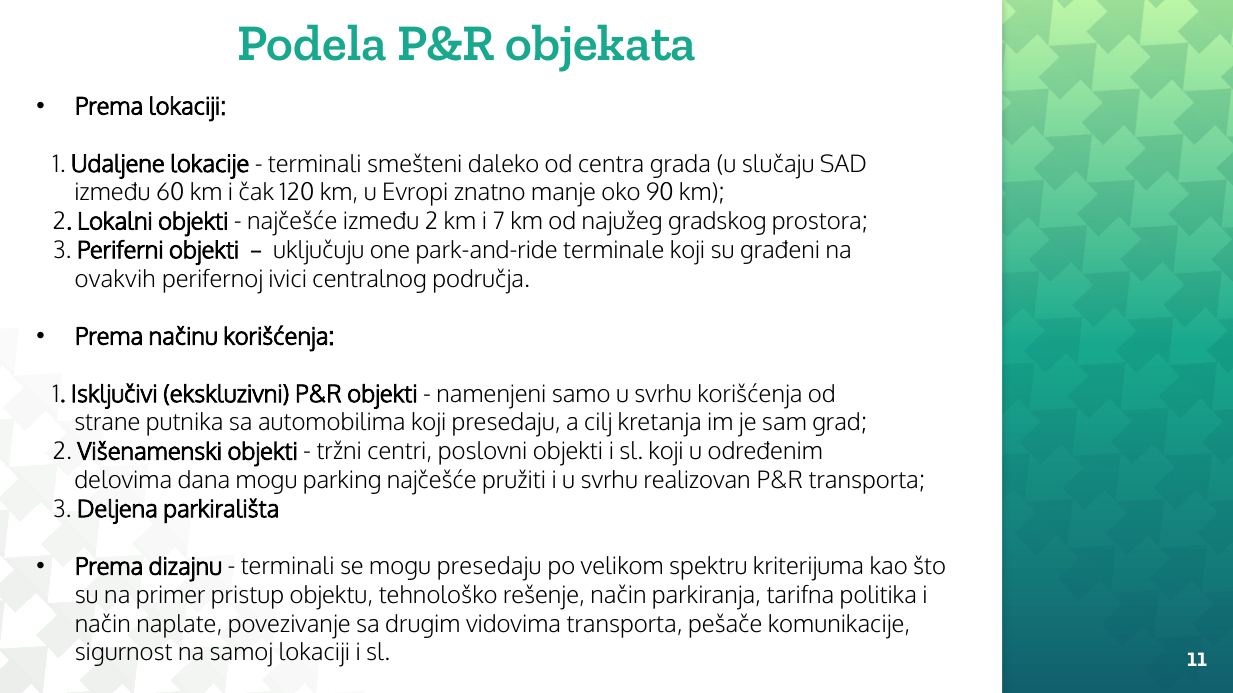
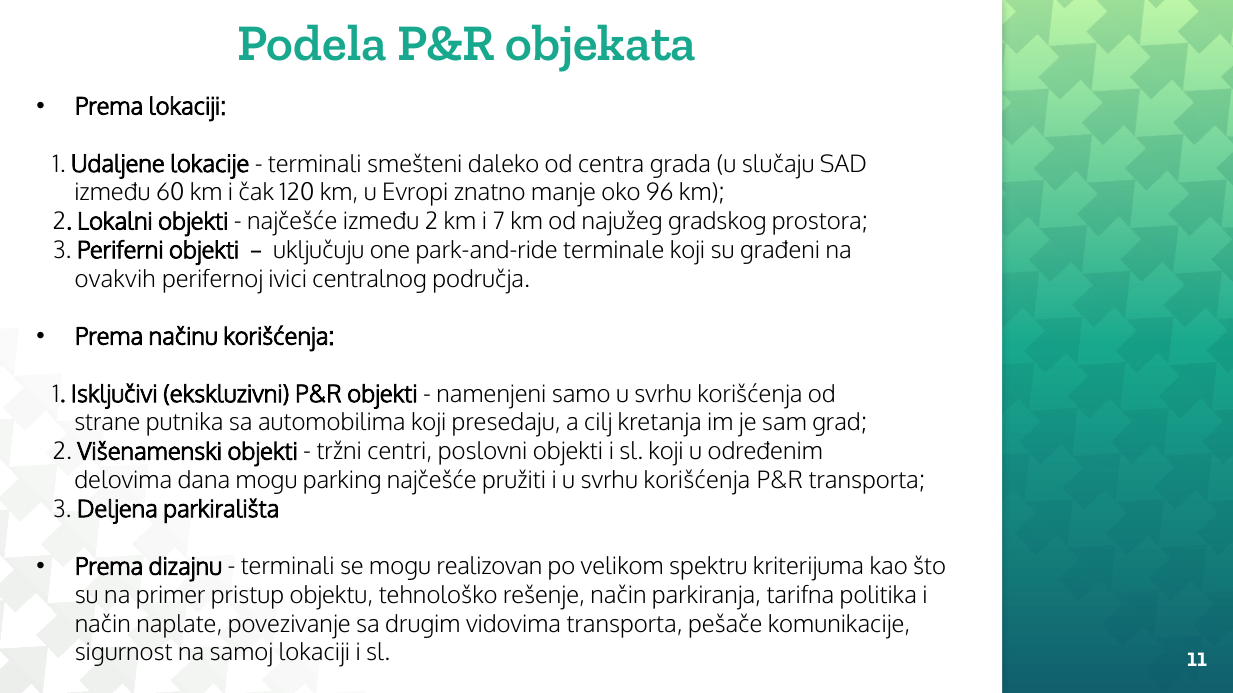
90: 90 -> 96
i u svrhu realizovan: realizovan -> korišćenja
mogu presedaju: presedaju -> realizovan
